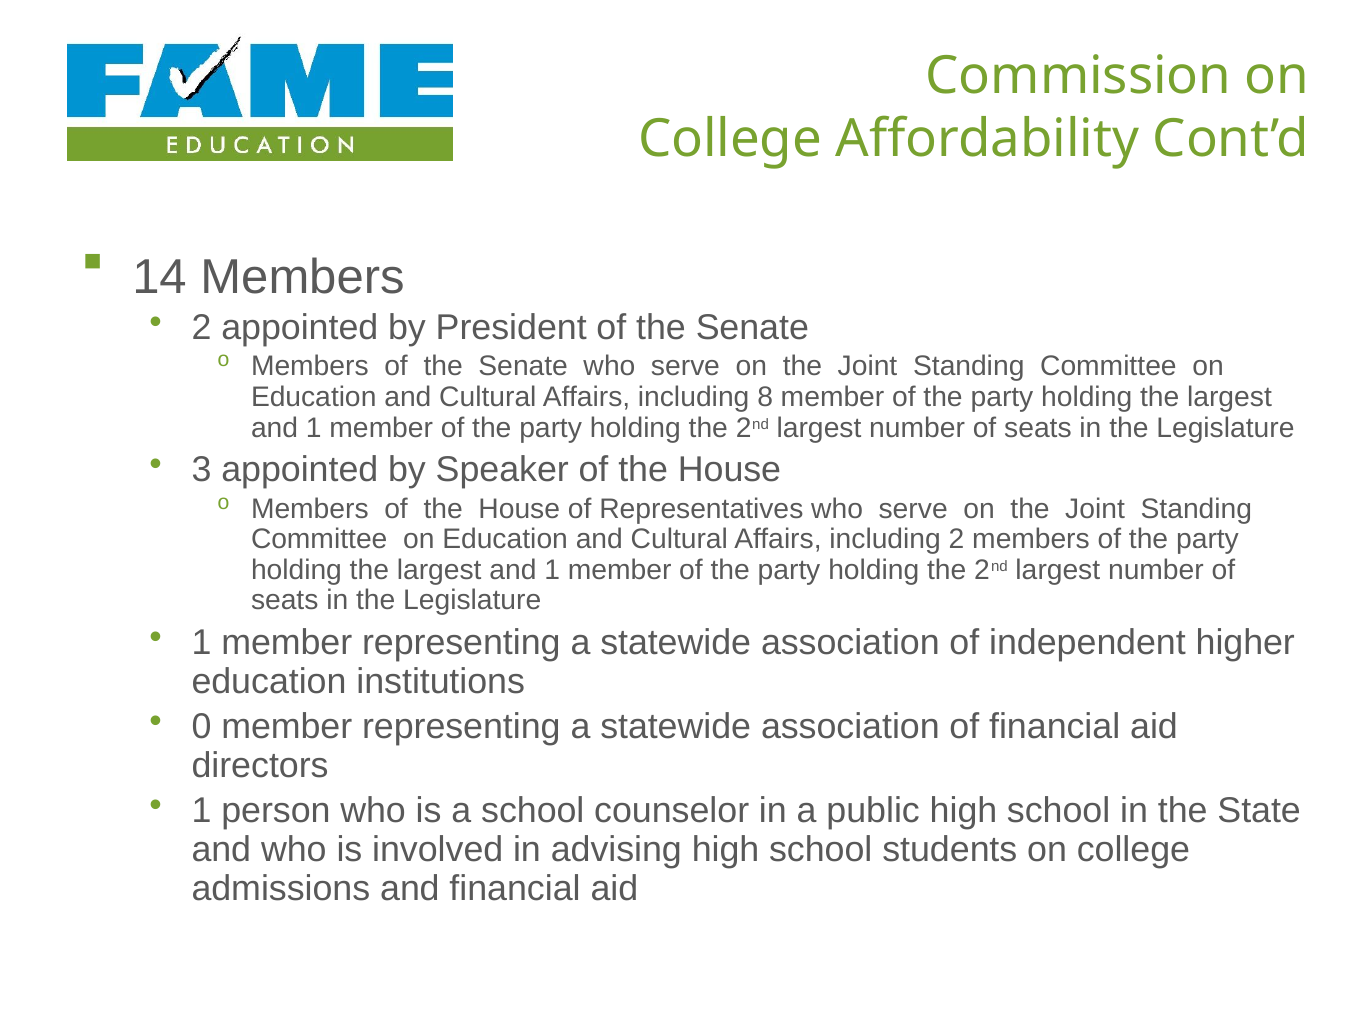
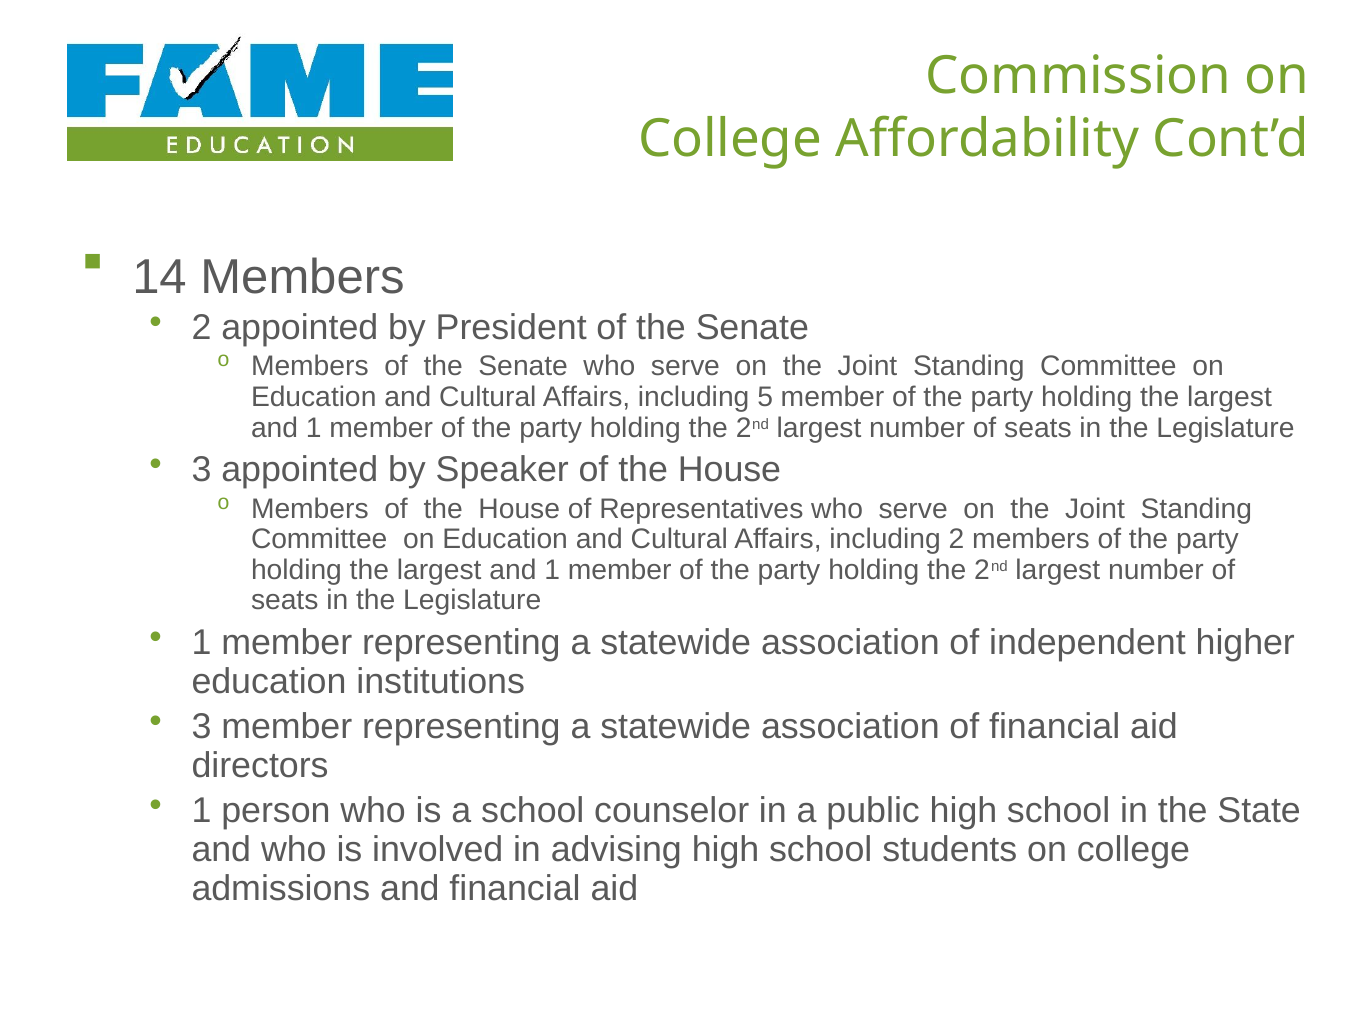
8: 8 -> 5
0 at (202, 727): 0 -> 3
